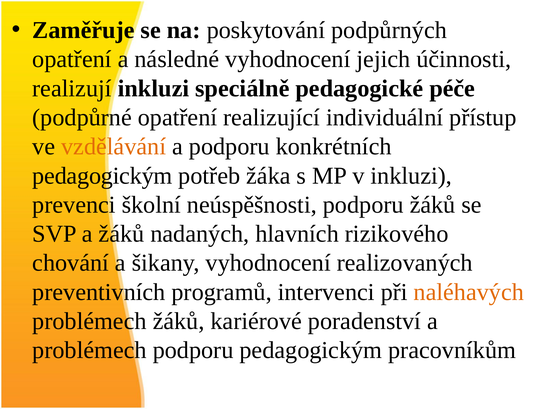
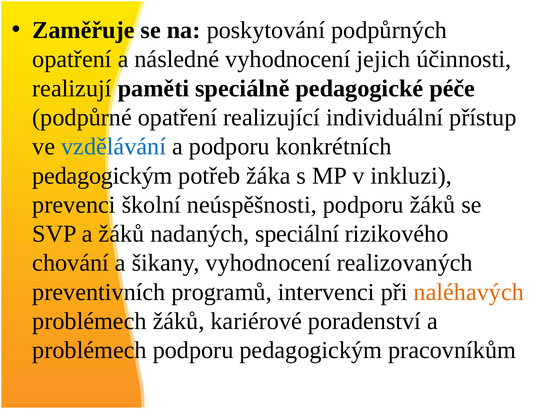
realizují inkluzi: inkluzi -> paměti
vzdělávání colour: orange -> blue
hlavních: hlavních -> speciální
